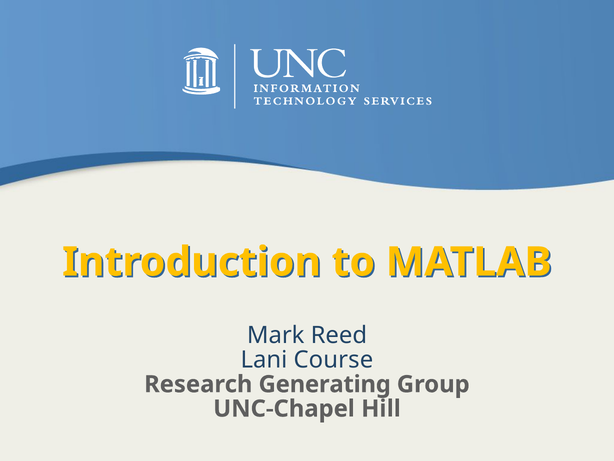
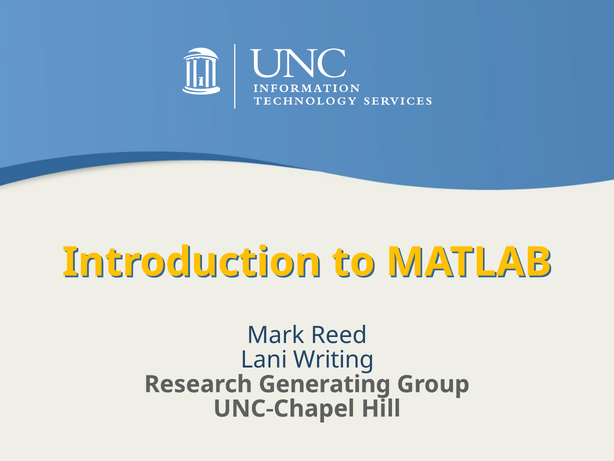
Course: Course -> Writing
